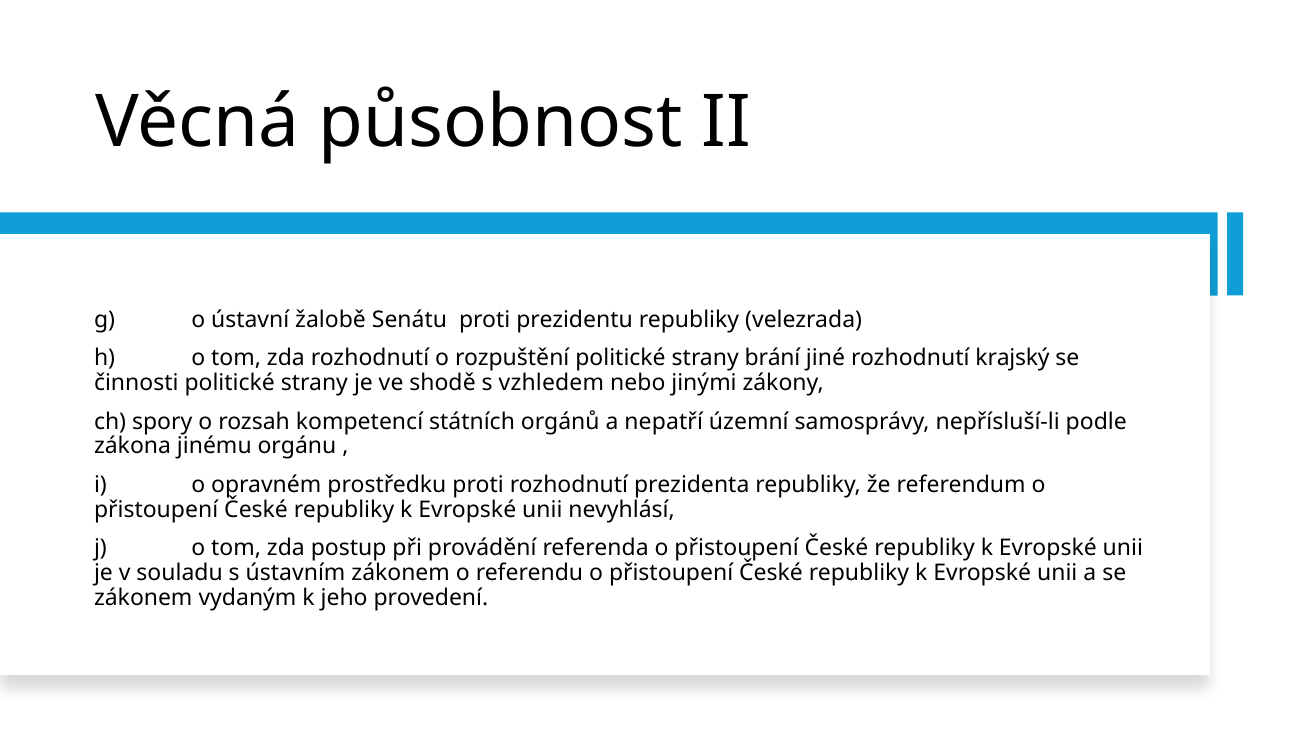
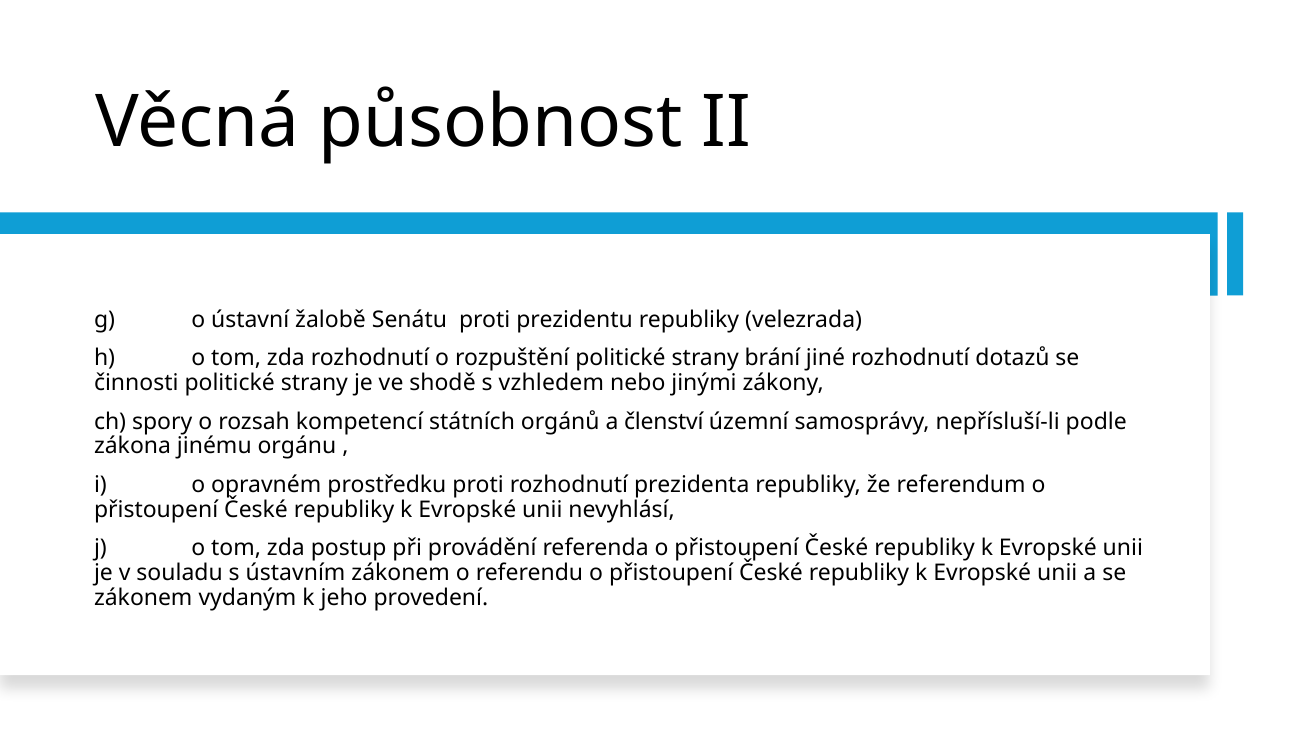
krajský: krajský -> dotazů
nepatří: nepatří -> členství
